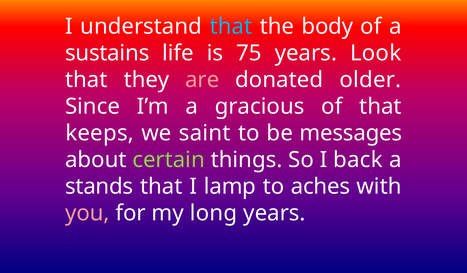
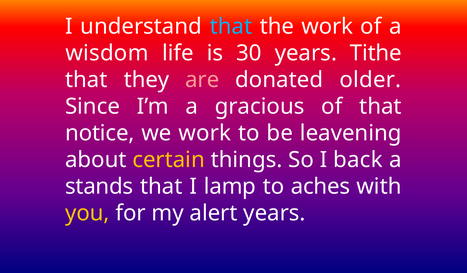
the body: body -> work
sustains: sustains -> wisdom
75: 75 -> 30
Look: Look -> Tithe
keeps: keeps -> notice
we saint: saint -> work
messages: messages -> leavening
certain colour: light green -> yellow
you colour: pink -> yellow
long: long -> alert
